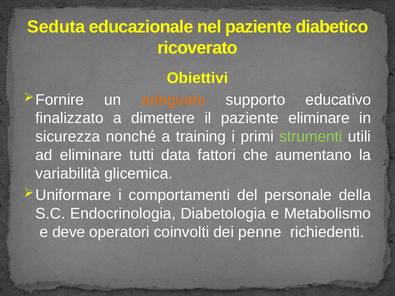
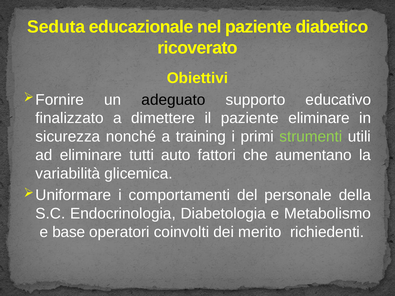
adeguato colour: orange -> black
data: data -> auto
deve: deve -> base
penne: penne -> merito
